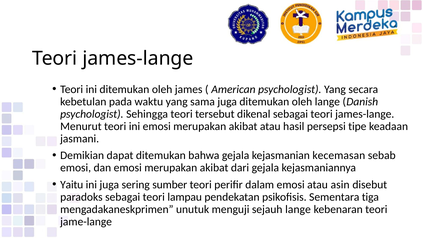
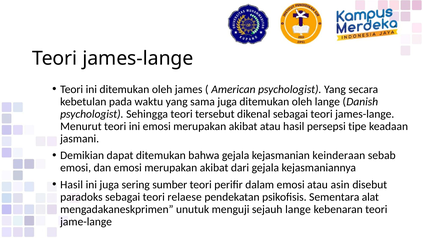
kecemasan: kecemasan -> keinderaan
Yaitu at (72, 185): Yaitu -> Hasil
lampau: lampau -> relaese
tiga: tiga -> alat
